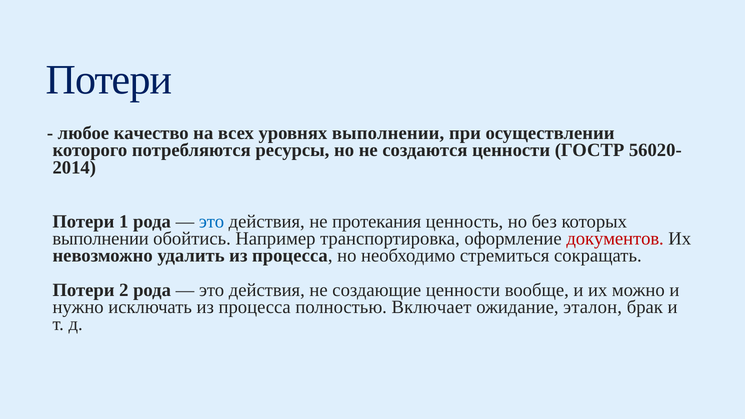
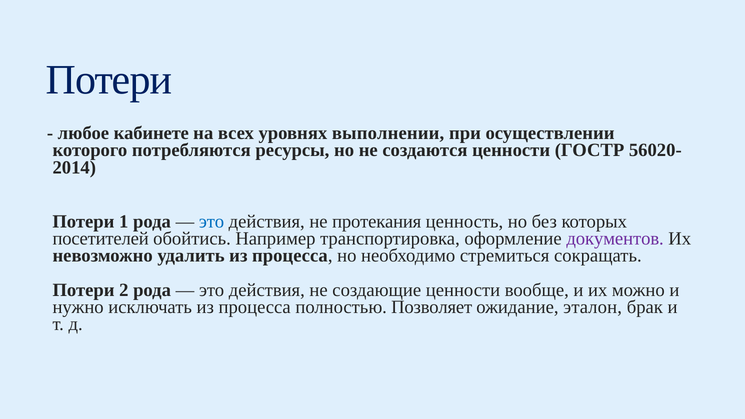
качество: качество -> кабинете
выполнении at (101, 239): выполнении -> посетителей
документов colour: red -> purple
Включает: Включает -> Позволяет
